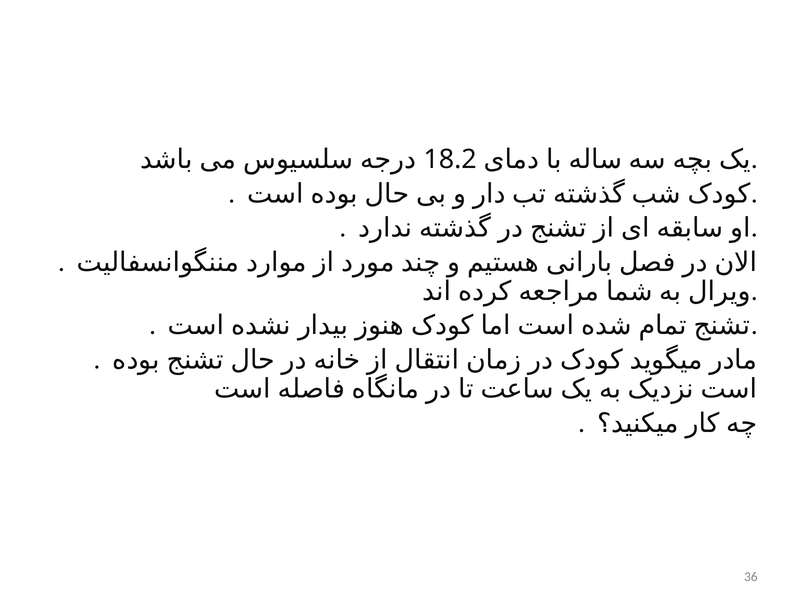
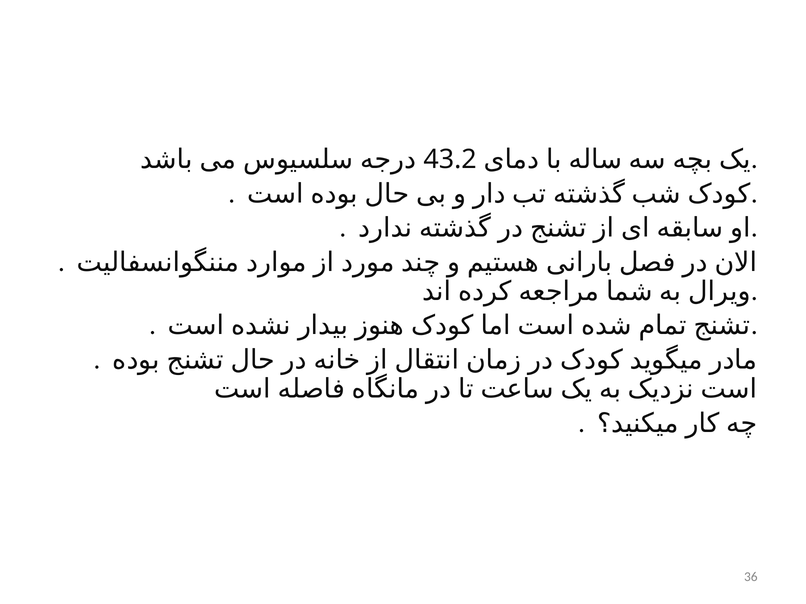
18.2: 18.2 -> 43.2
